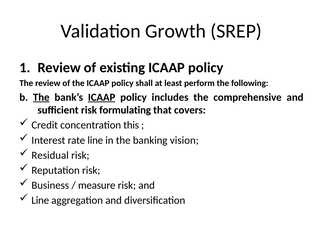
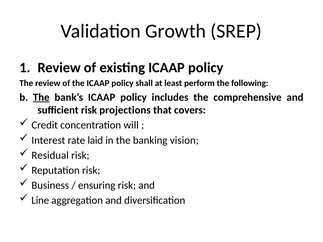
ICAAP at (102, 97) underline: present -> none
formulating: formulating -> projections
this: this -> will
rate line: line -> laid
measure: measure -> ensuring
